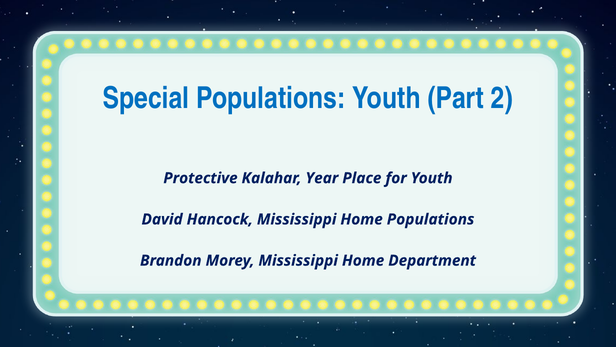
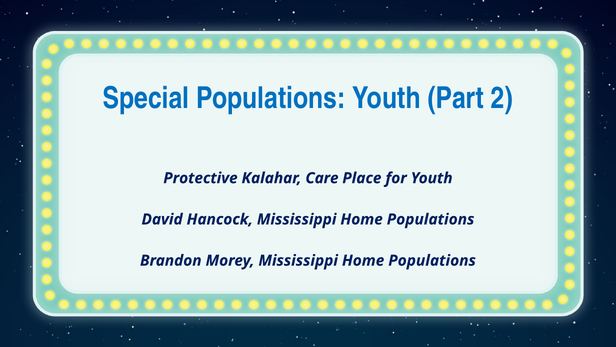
Year: Year -> Care
Morey Mississippi Home Department: Department -> Populations
